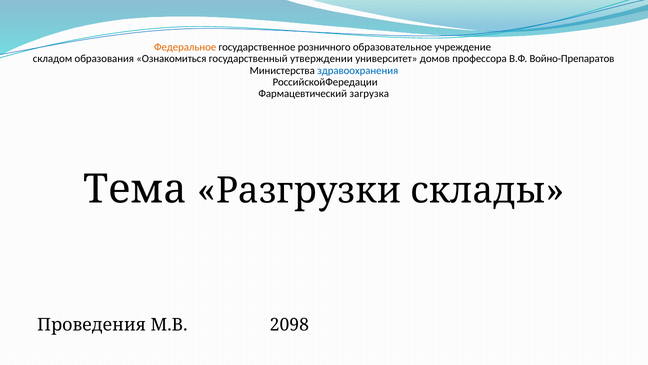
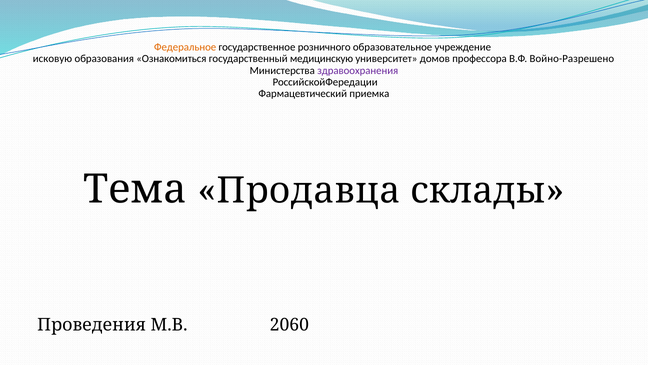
складом: складом -> исковую
утверждении: утверждении -> медицинскую
Войно-Препаратов: Войно-Препаратов -> Войно-Разрешено
здравоохранения colour: blue -> purple
загрузка: загрузка -> приемка
Разгрузки: Разгрузки -> Продавца
2098: 2098 -> 2060
